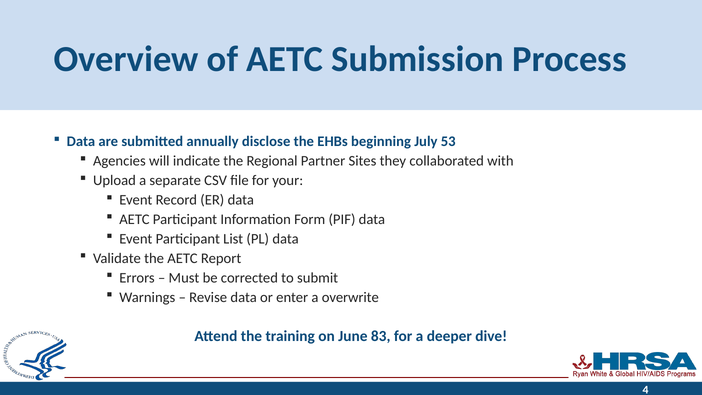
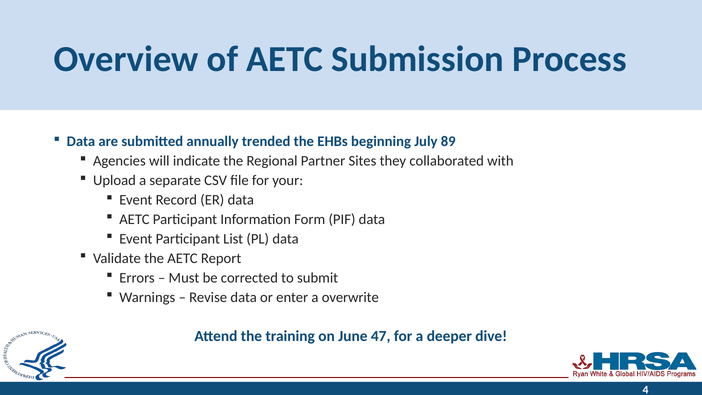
disclose: disclose -> trended
53: 53 -> 89
83: 83 -> 47
